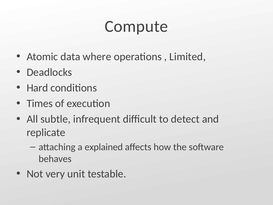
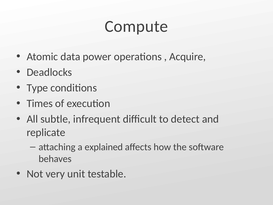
where: where -> power
Limited: Limited -> Acquire
Hard: Hard -> Type
